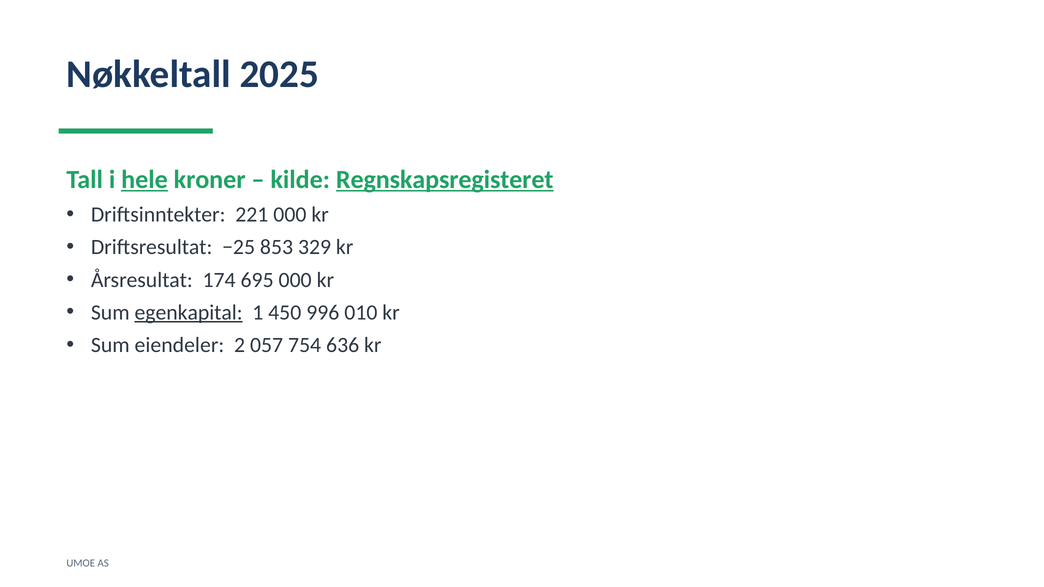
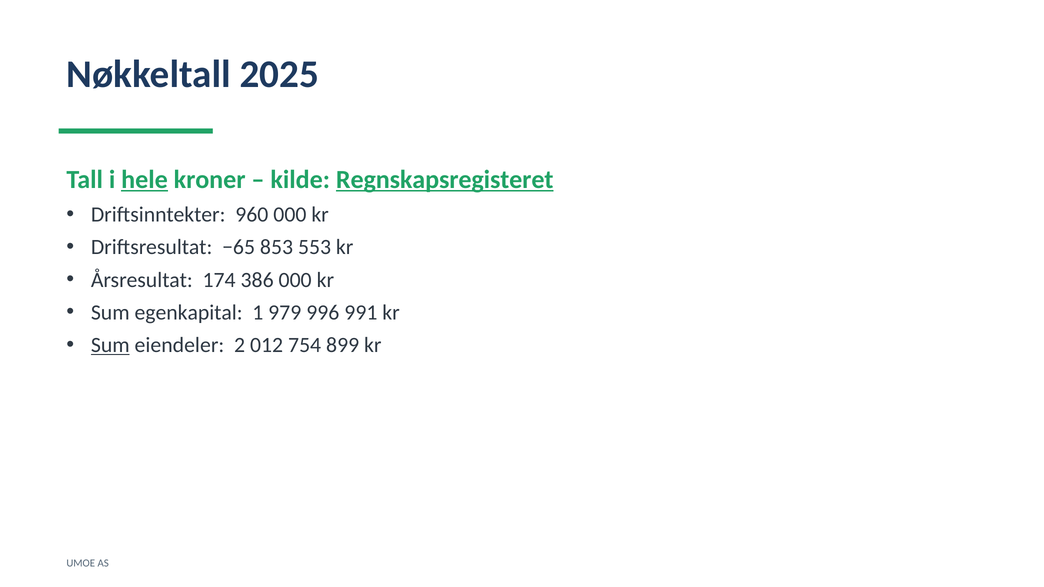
221: 221 -> 960
−25: −25 -> −65
329: 329 -> 553
695: 695 -> 386
egenkapital underline: present -> none
450: 450 -> 979
010: 010 -> 991
Sum at (110, 345) underline: none -> present
057: 057 -> 012
636: 636 -> 899
